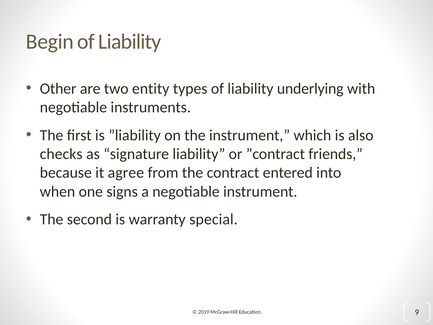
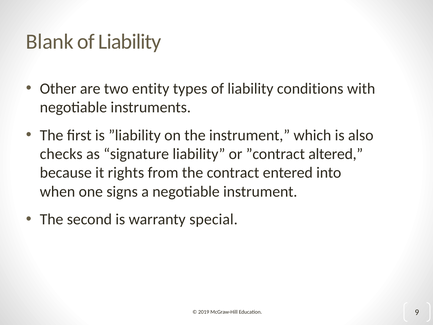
Begin: Begin -> Blank
underlying: underlying -> conditions
friends: friends -> altered
agree: agree -> rights
